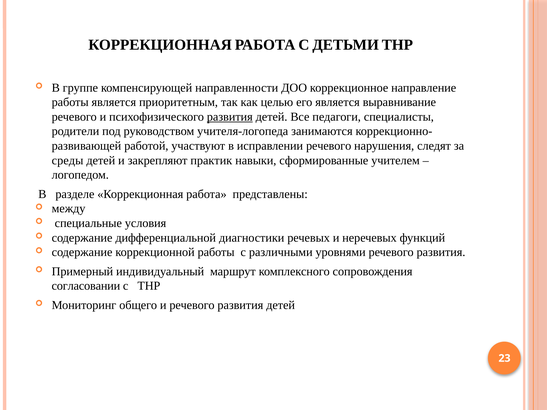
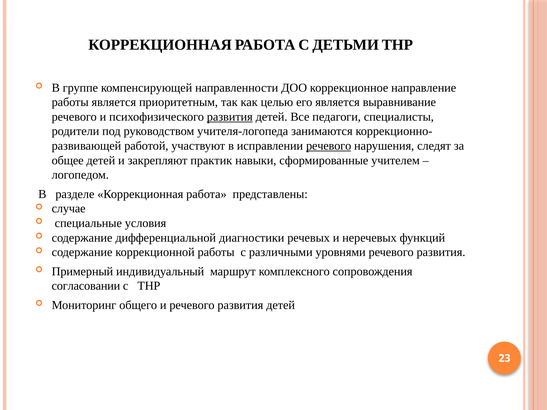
речевого at (329, 146) underline: none -> present
среды: среды -> общее
между: между -> случае
